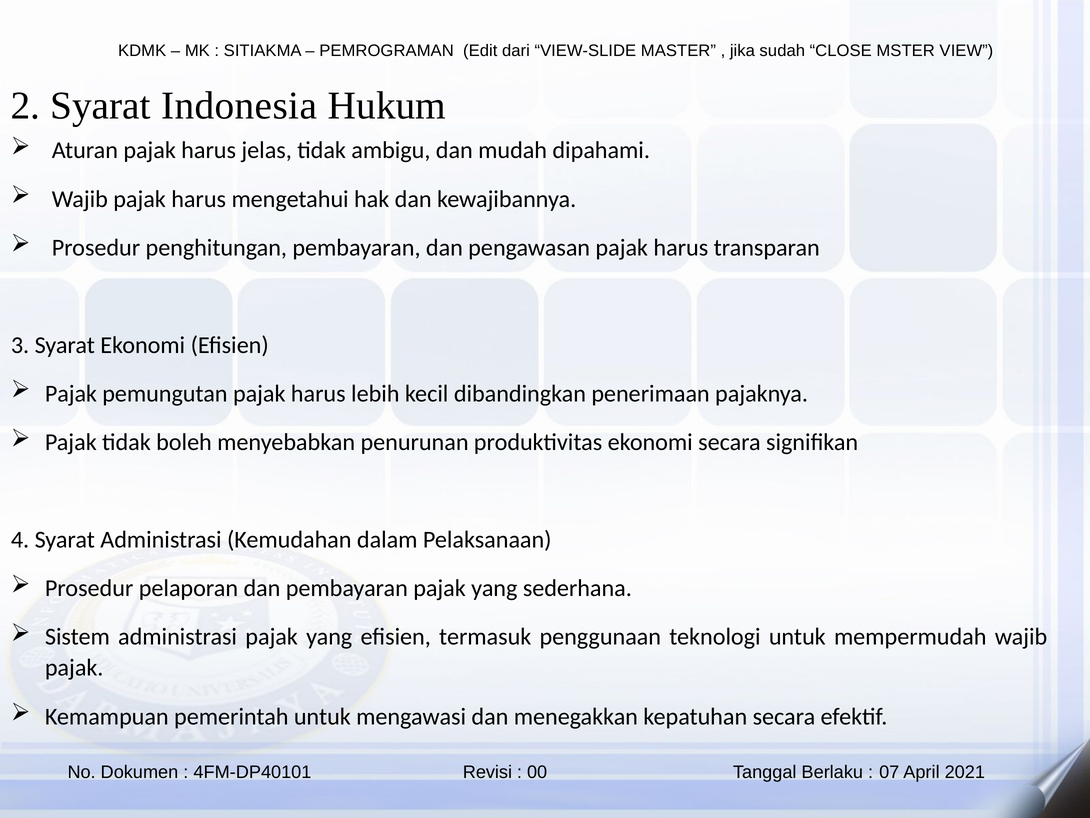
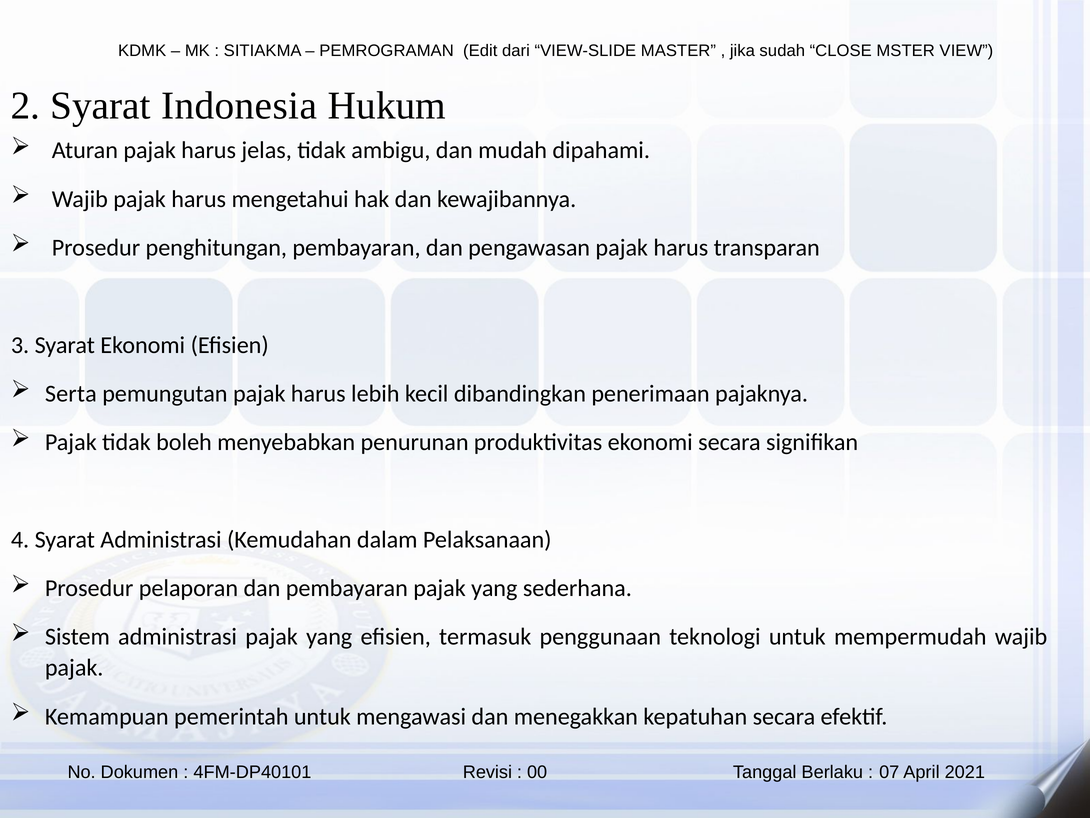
Pajak at (71, 393): Pajak -> Serta
